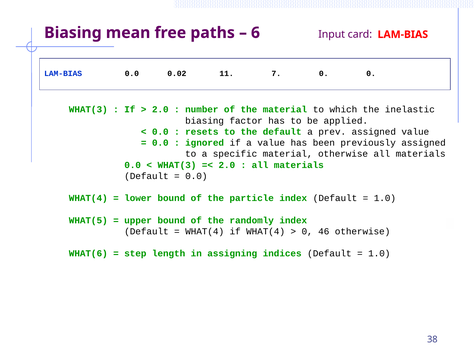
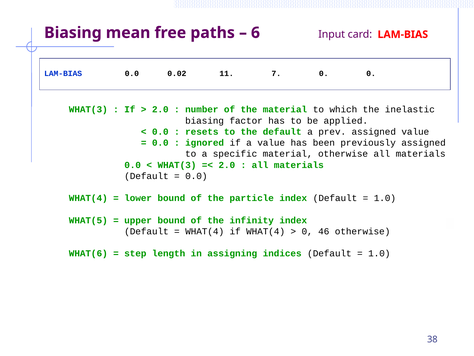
randomly: randomly -> infinity
